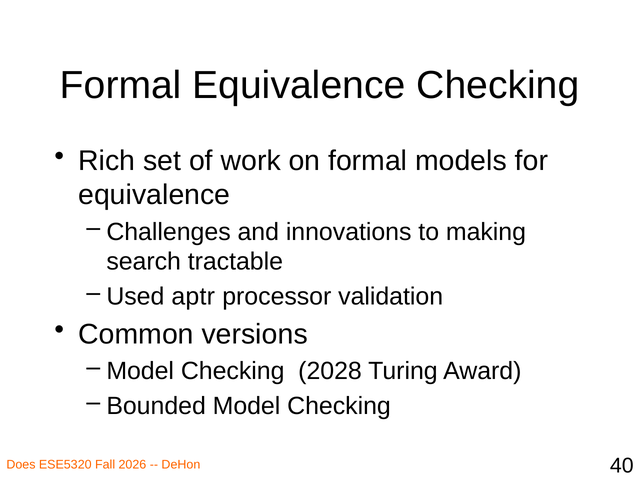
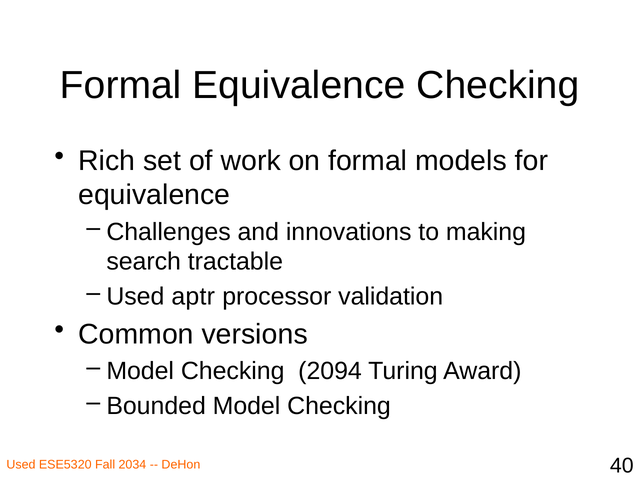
2028: 2028 -> 2094
Does at (21, 465): Does -> Used
2026: 2026 -> 2034
